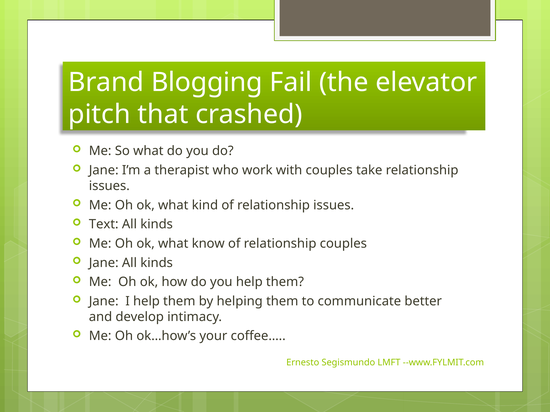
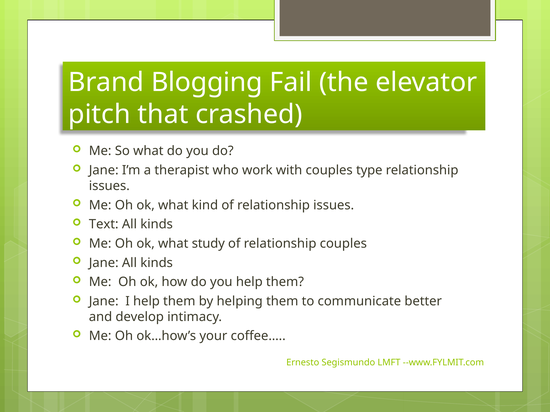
take: take -> type
know: know -> study
